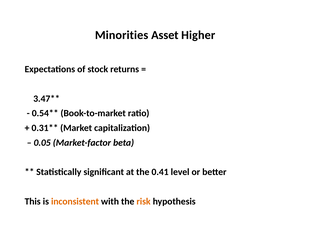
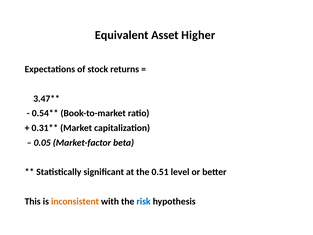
Minorities: Minorities -> Equivalent
0.41: 0.41 -> 0.51
risk colour: orange -> blue
